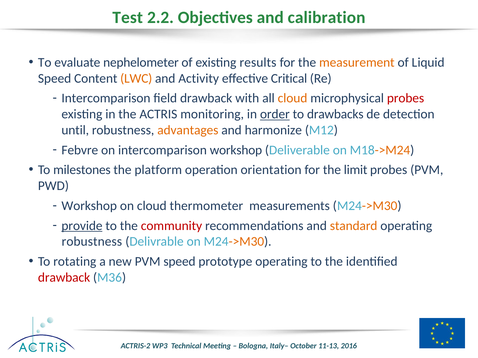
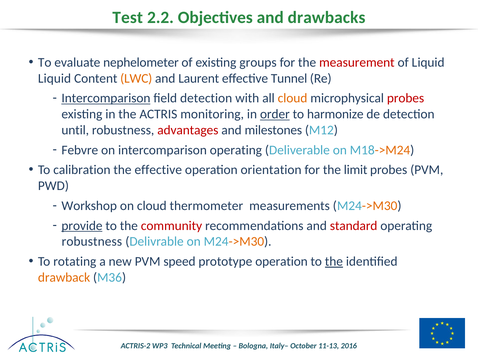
calibration: calibration -> drawbacks
results: results -> groups
measurement colour: orange -> red
Speed at (55, 78): Speed -> Liquid
Activity: Activity -> Laurent
Critical: Critical -> Tunnel
Intercomparison at (106, 98) underline: none -> present
field drawback: drawback -> detection
drawbacks: drawbacks -> harmonize
advantages colour: orange -> red
harmonize: harmonize -> milestones
intercomparison workshop: workshop -> operating
milestones: milestones -> calibration
the platform: platform -> effective
standard colour: orange -> red
prototype operating: operating -> operation
the at (334, 262) underline: none -> present
drawback at (64, 278) colour: red -> orange
